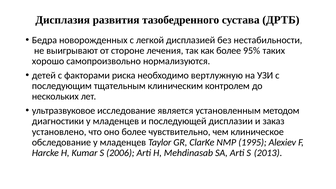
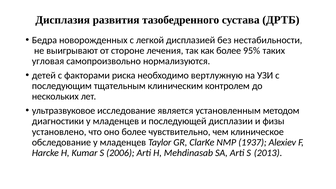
хорошо: хорошо -> угловая
заказ: заказ -> физы
1995: 1995 -> 1937
